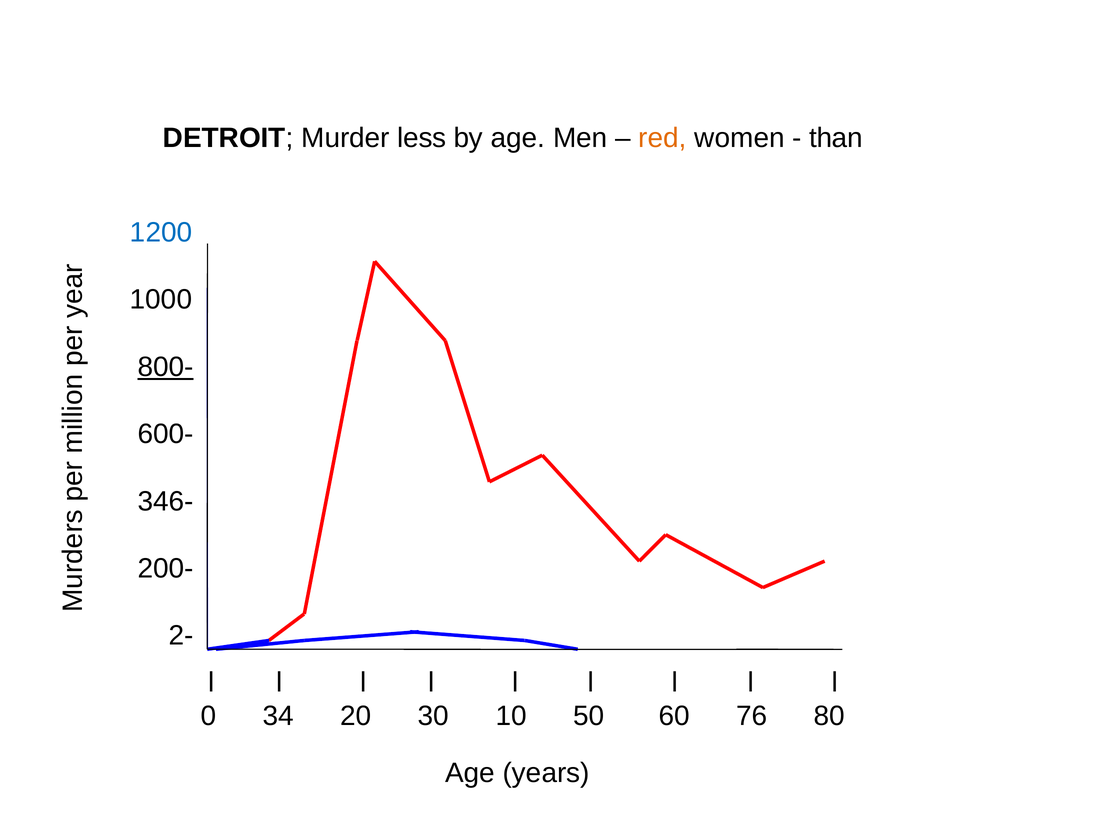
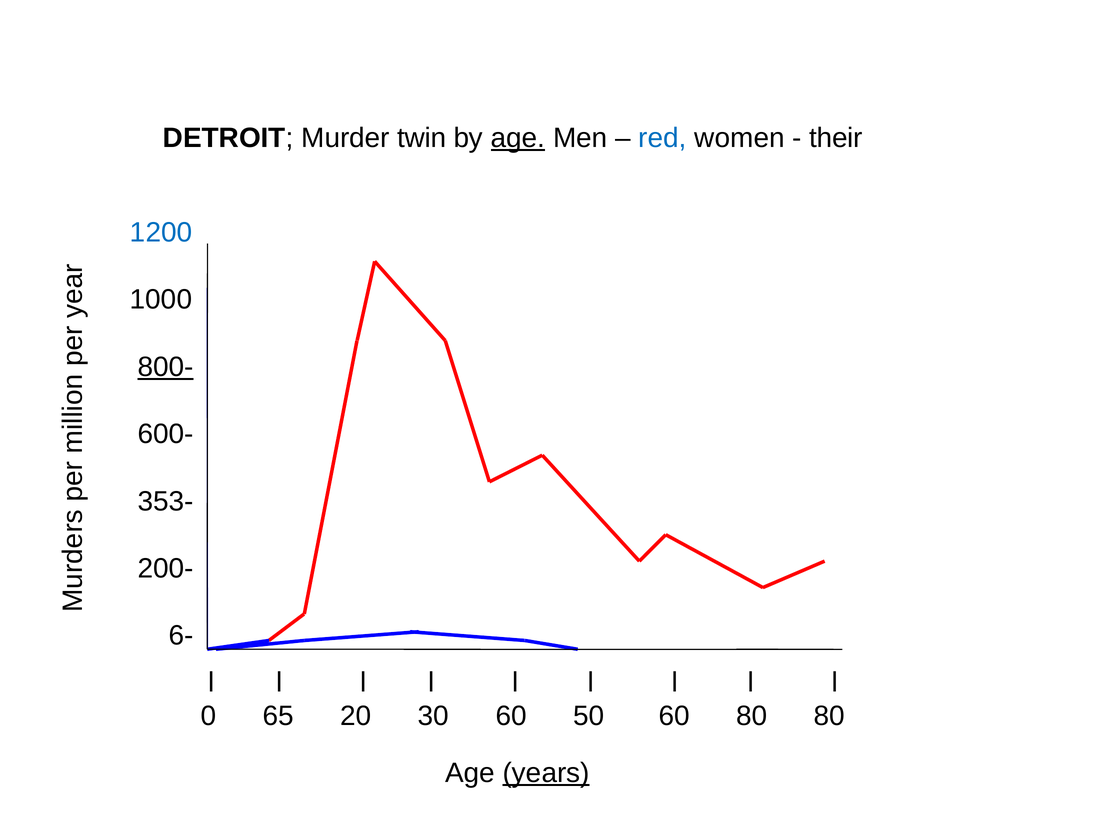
less: less -> twin
age at (518, 138) underline: none -> present
red colour: orange -> blue
than: than -> their
346-: 346- -> 353-
2-: 2- -> 6-
34: 34 -> 65
30 10: 10 -> 60
60 76: 76 -> 80
years underline: none -> present
